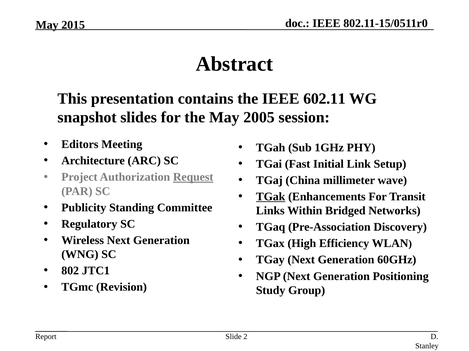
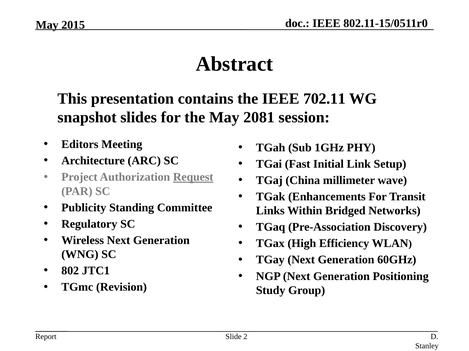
602.11: 602.11 -> 702.11
2005: 2005 -> 2081
TGak underline: present -> none
